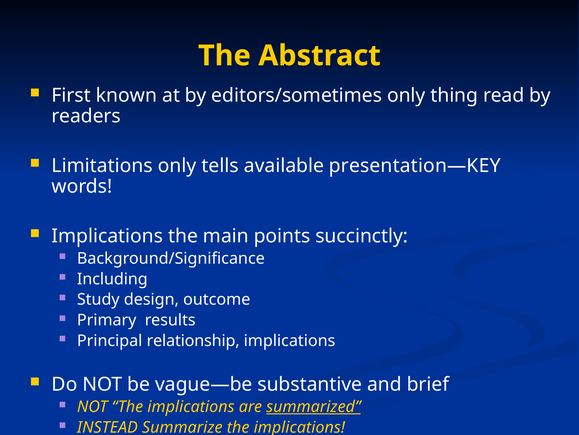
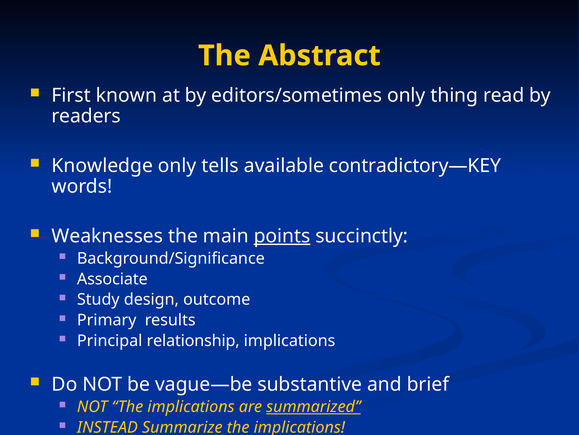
Limitations: Limitations -> Knowledge
presentation—KEY: presentation—KEY -> contradictory—KEY
Implications at (107, 236): Implications -> Weaknesses
points underline: none -> present
Including: Including -> Associate
